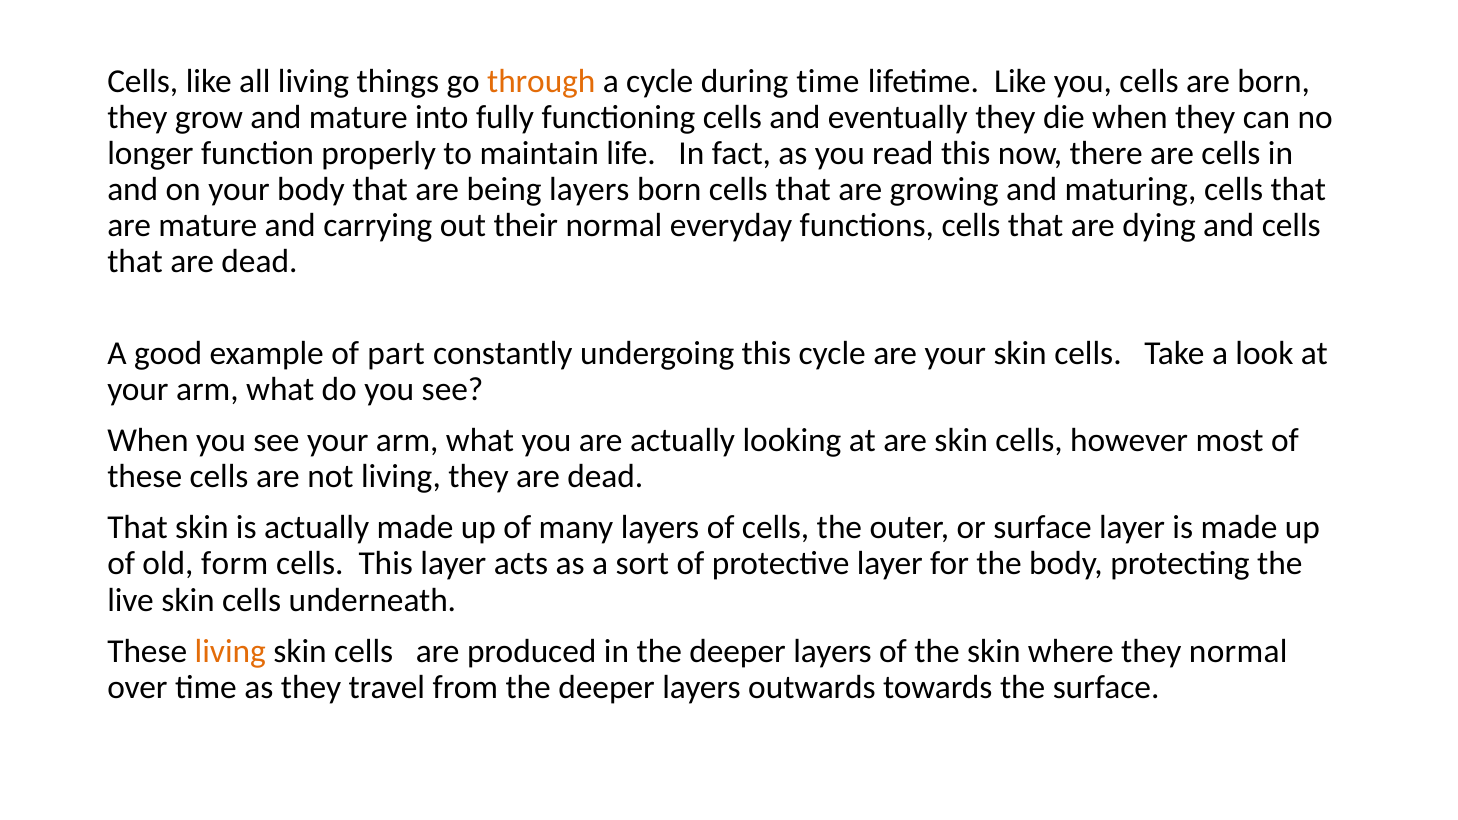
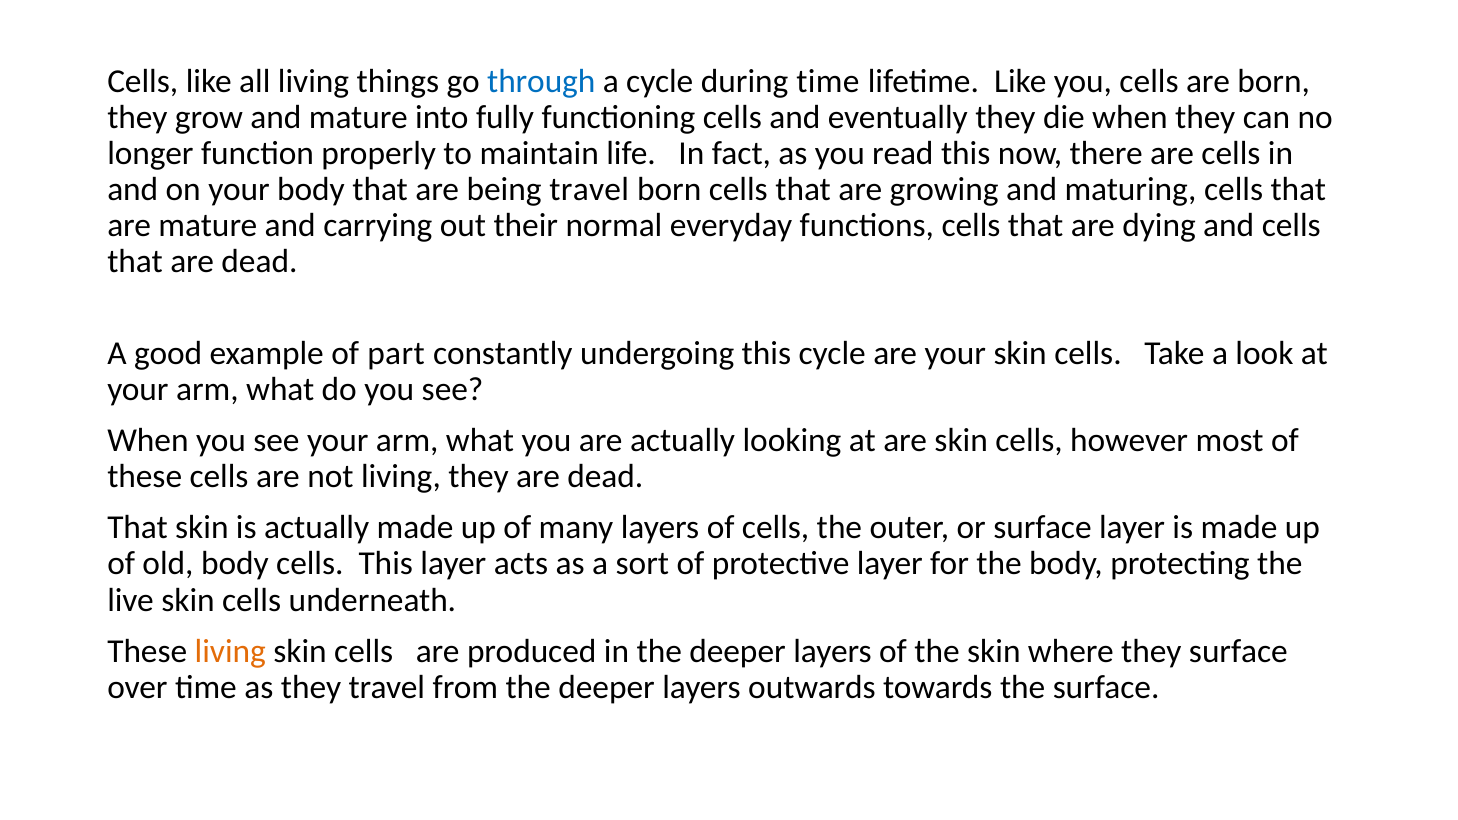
through colour: orange -> blue
being layers: layers -> travel
old form: form -> body
they normal: normal -> surface
